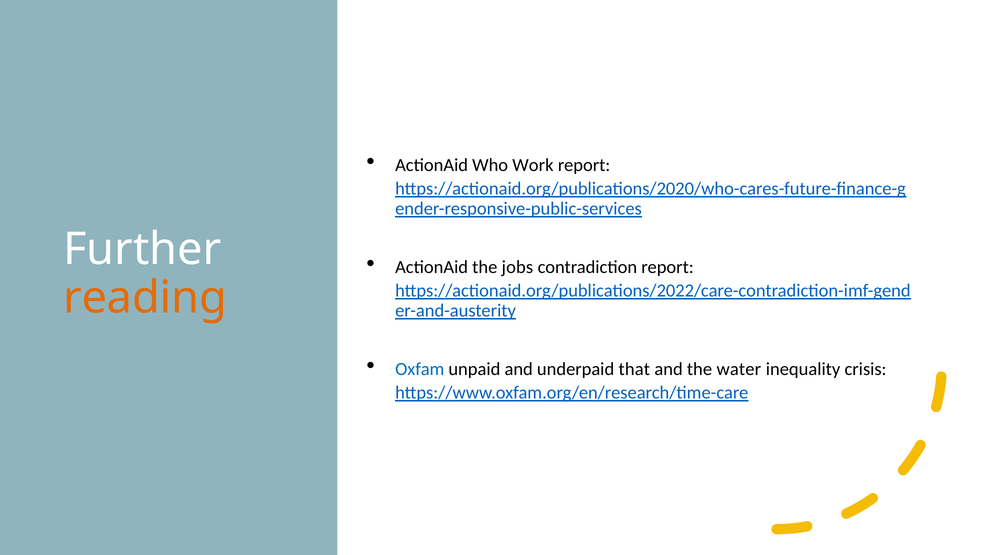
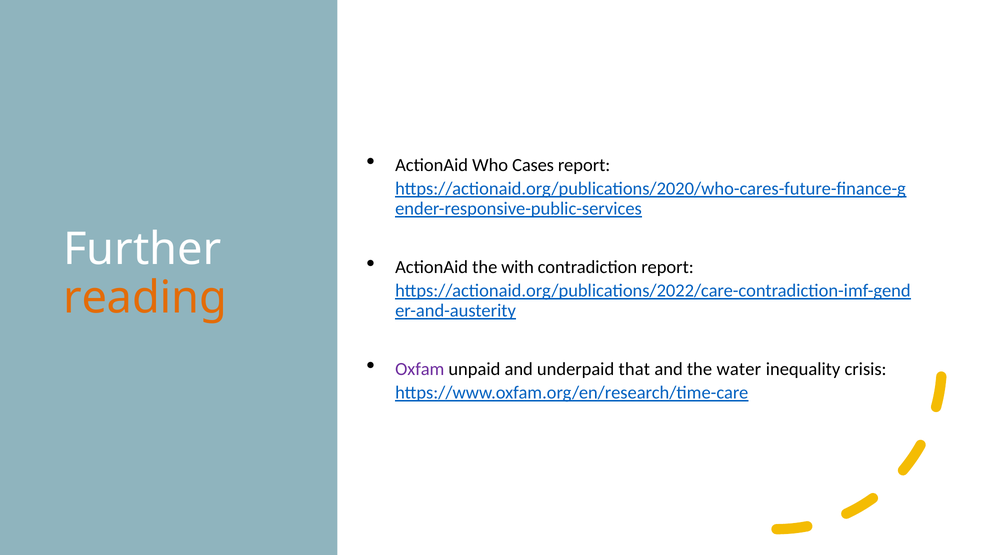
Work: Work -> Cases
jobs: jobs -> with
Oxfam colour: blue -> purple
